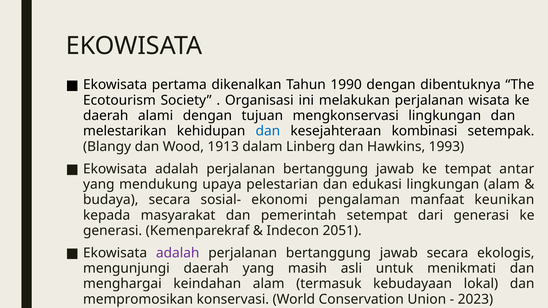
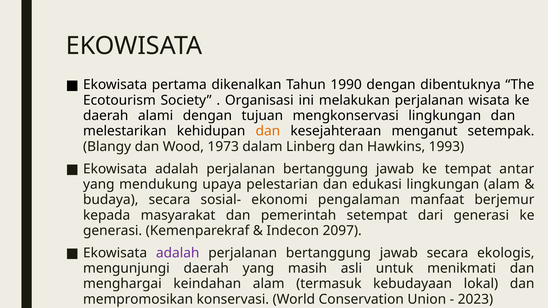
dan at (268, 131) colour: blue -> orange
kombinasi: kombinasi -> menganut
1913: 1913 -> 1973
keunikan: keunikan -> berjemur
2051: 2051 -> 2097
